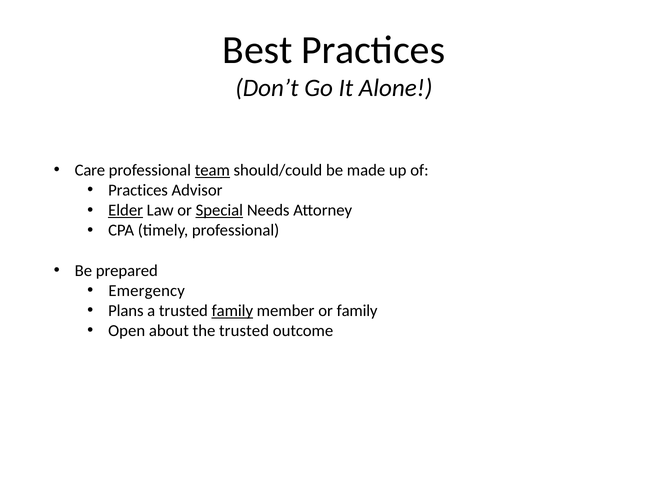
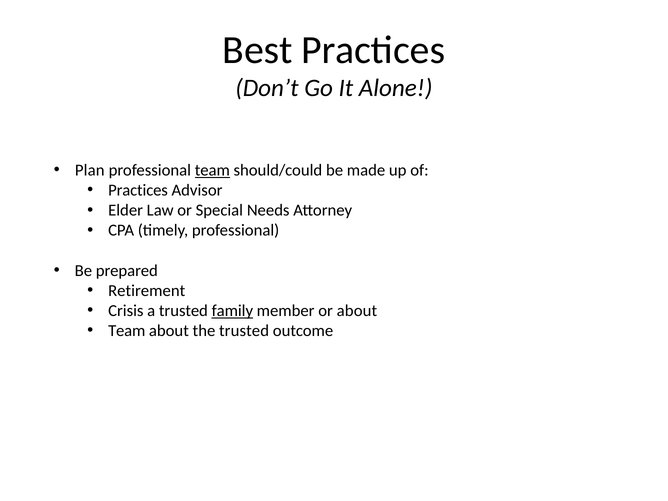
Care: Care -> Plan
Elder underline: present -> none
Special underline: present -> none
Emergency: Emergency -> Retirement
Plans: Plans -> Crisis
or family: family -> about
Open at (127, 331): Open -> Team
